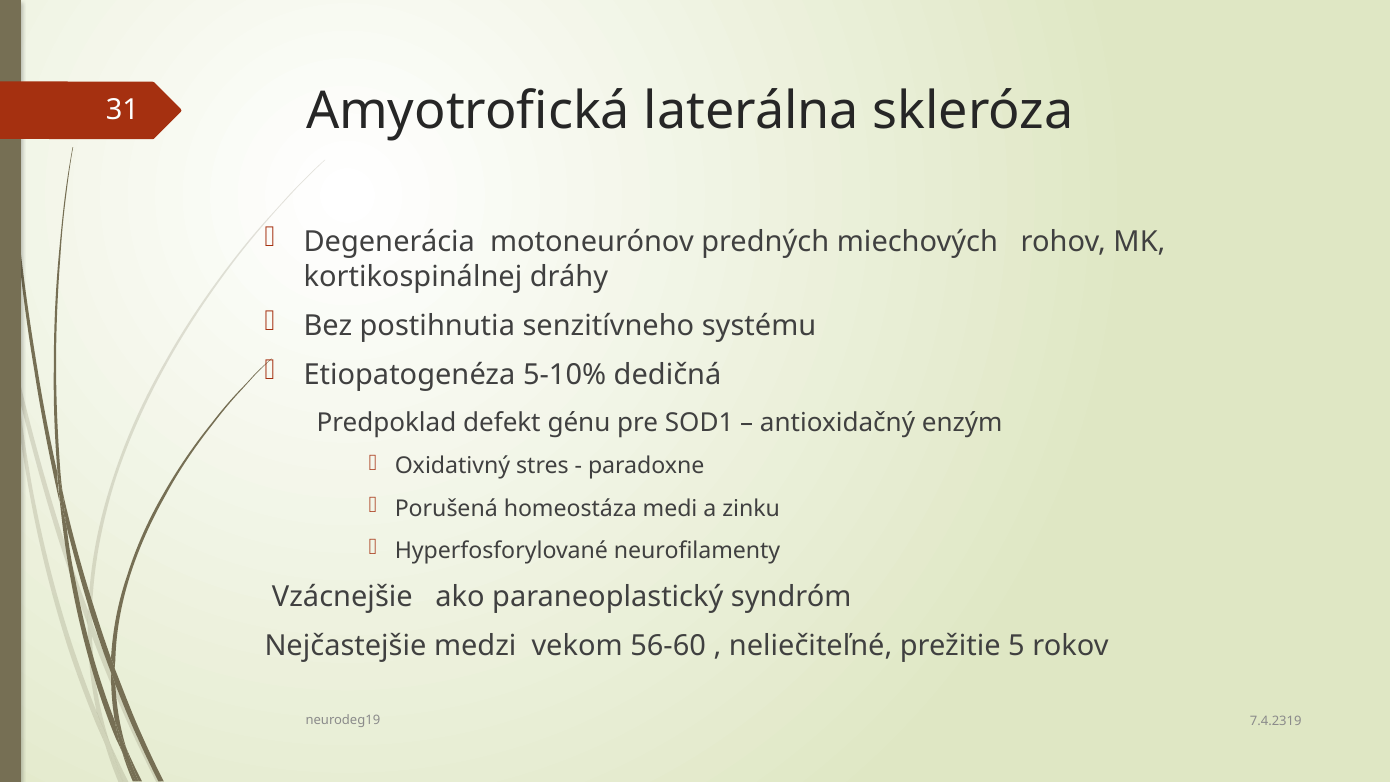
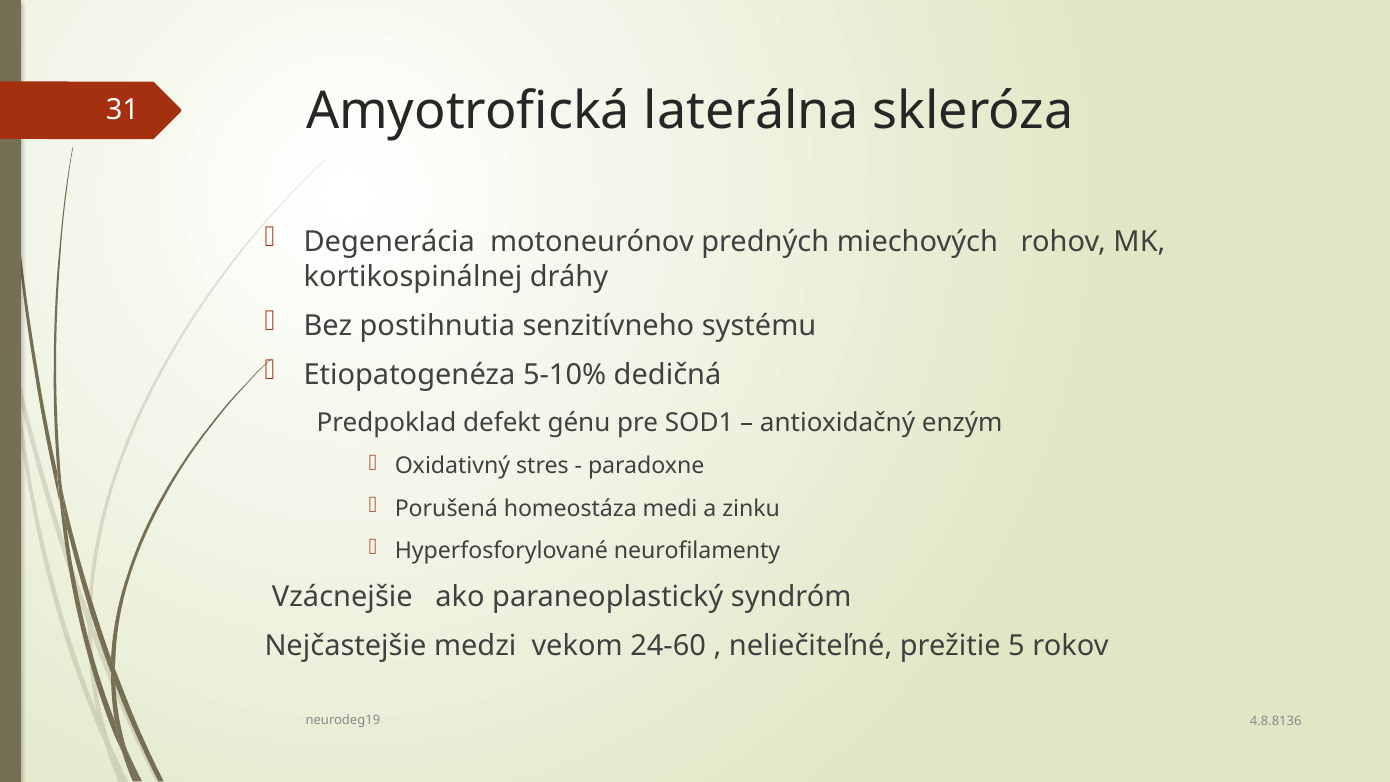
56-60: 56-60 -> 24-60
7.4.2319: 7.4.2319 -> 4.8.8136
